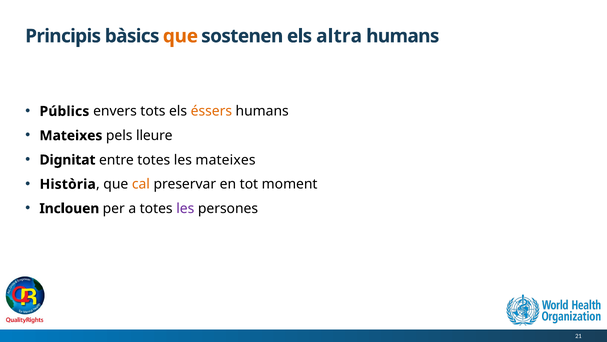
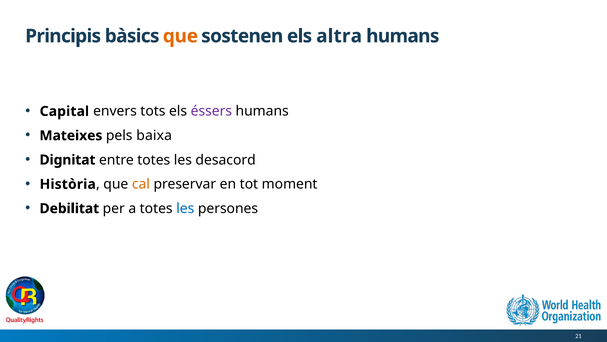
Públics: Públics -> Capital
éssers colour: orange -> purple
lleure: lleure -> baixa
les mateixes: mateixes -> desacord
Inclouen: Inclouen -> Debilitat
les at (185, 208) colour: purple -> blue
